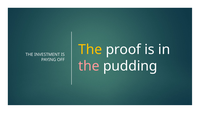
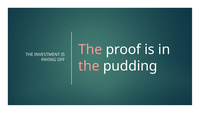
The at (90, 49) colour: yellow -> pink
